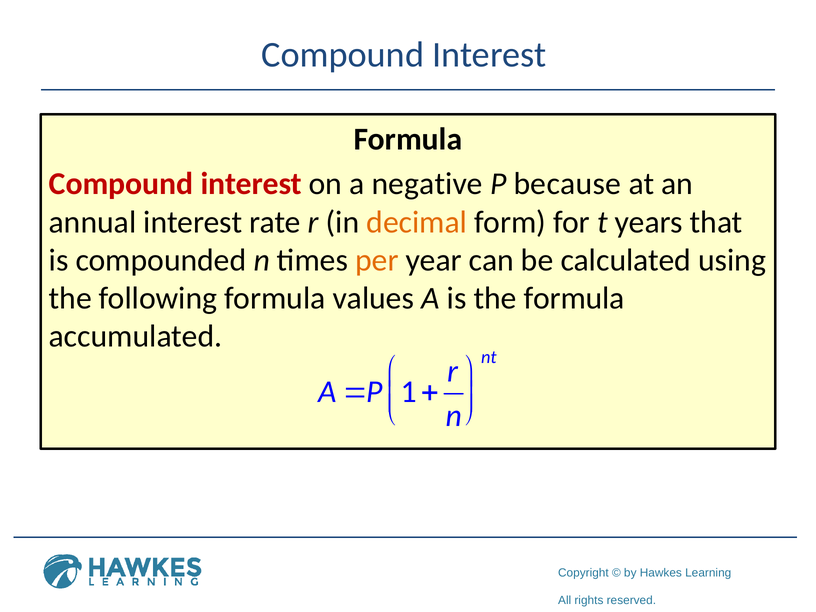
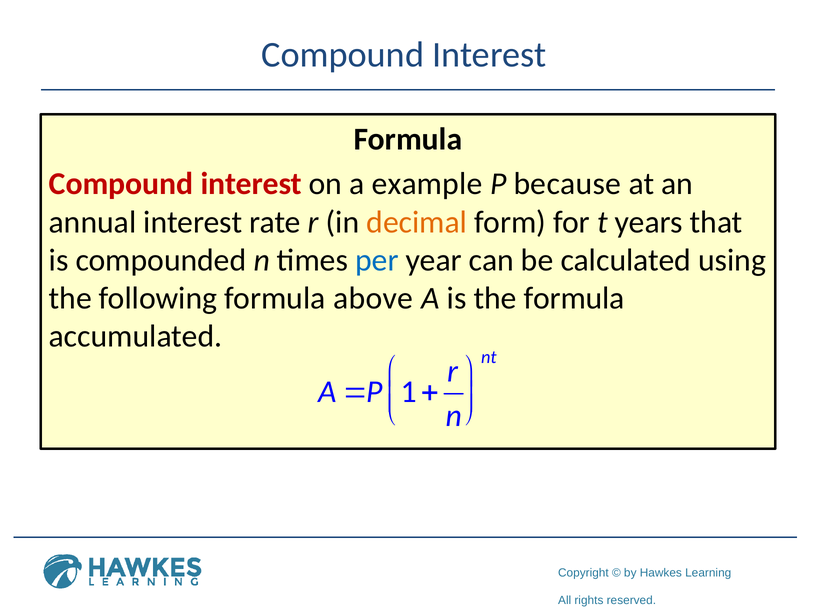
negative: negative -> example
per colour: orange -> blue
values: values -> above
